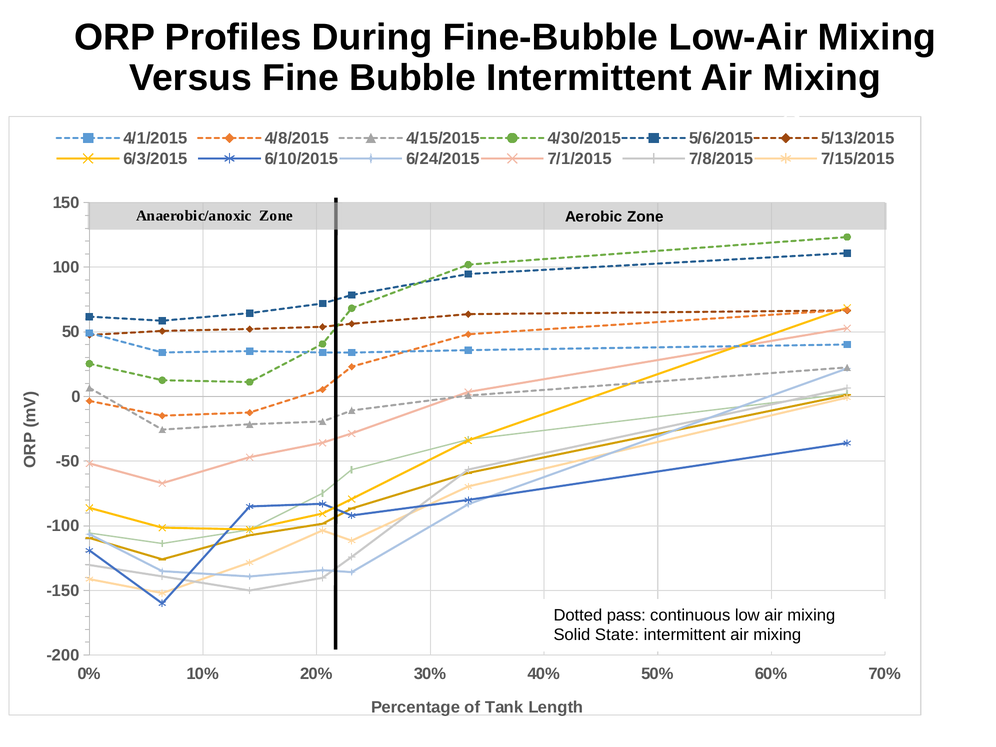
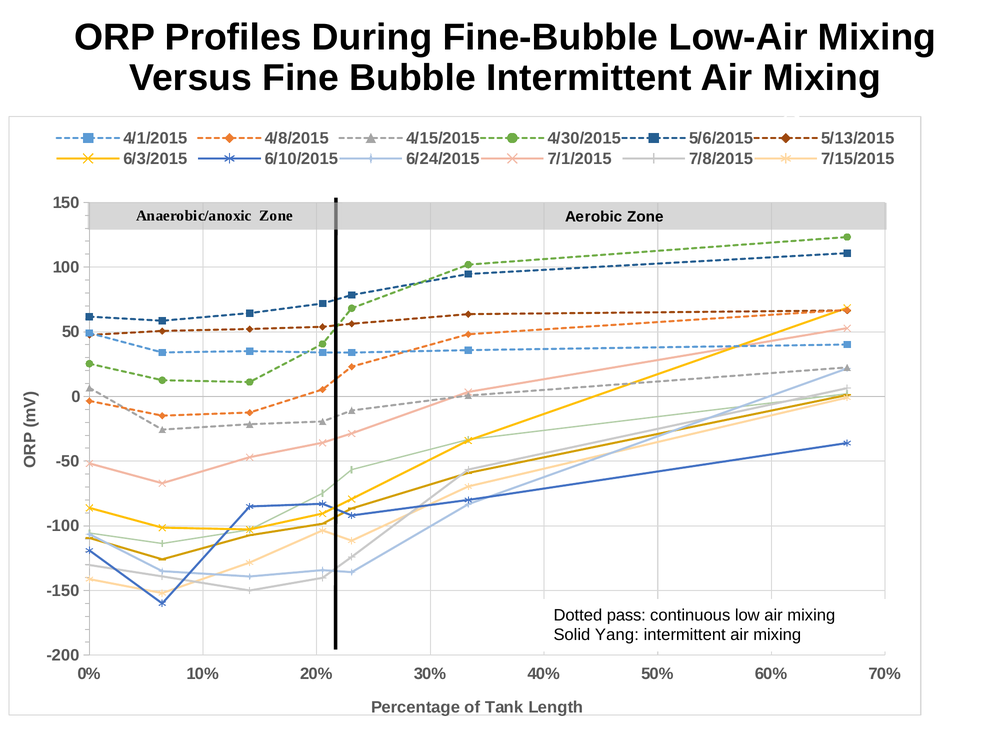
State: State -> Yang
